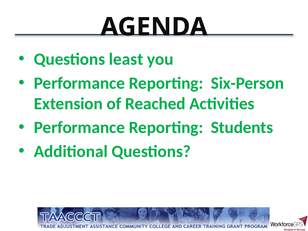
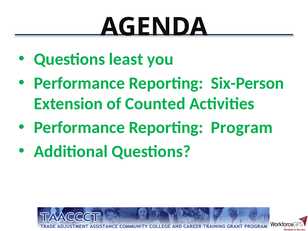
Reached: Reached -> Counted
Students: Students -> Program
